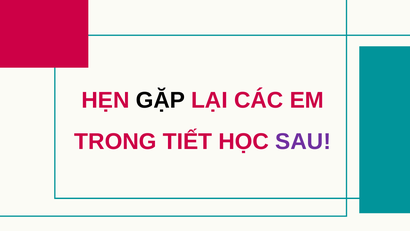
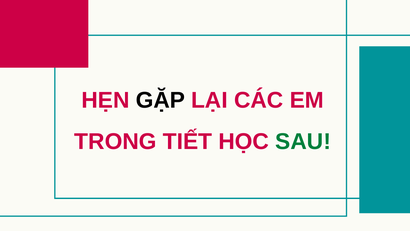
SAU colour: purple -> green
